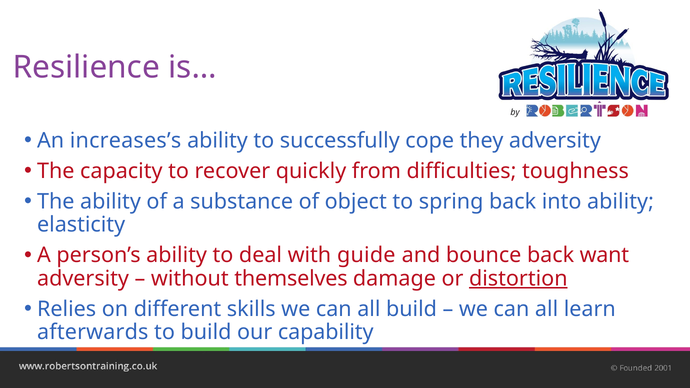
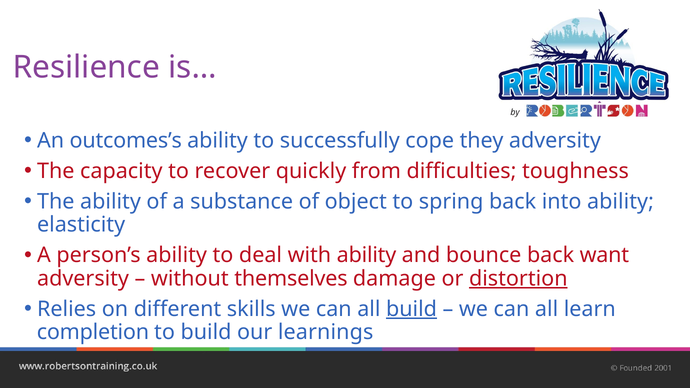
increases’s: increases’s -> outcomes’s
with guide: guide -> ability
build at (412, 309) underline: none -> present
afterwards: afterwards -> completion
capability: capability -> learnings
